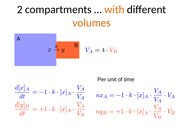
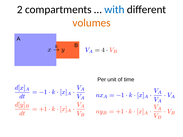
with colour: orange -> blue
